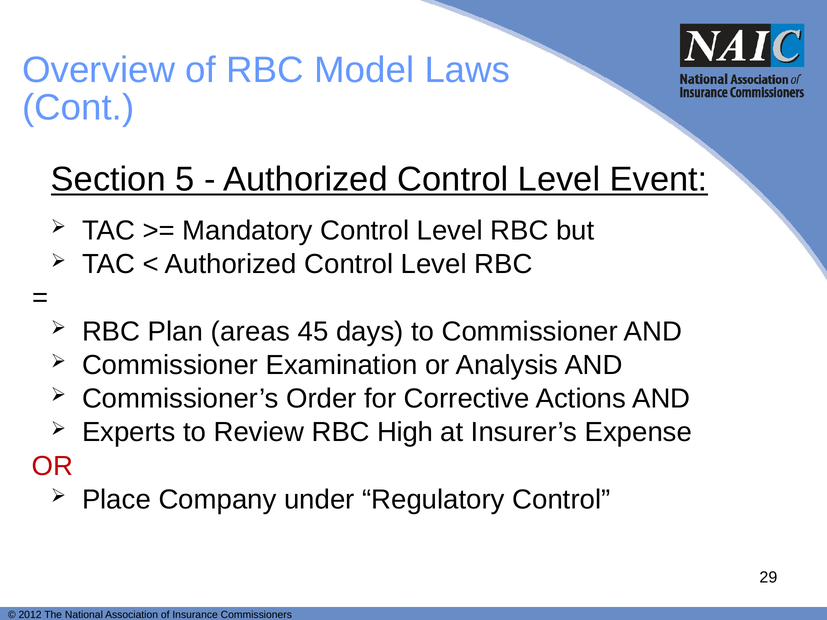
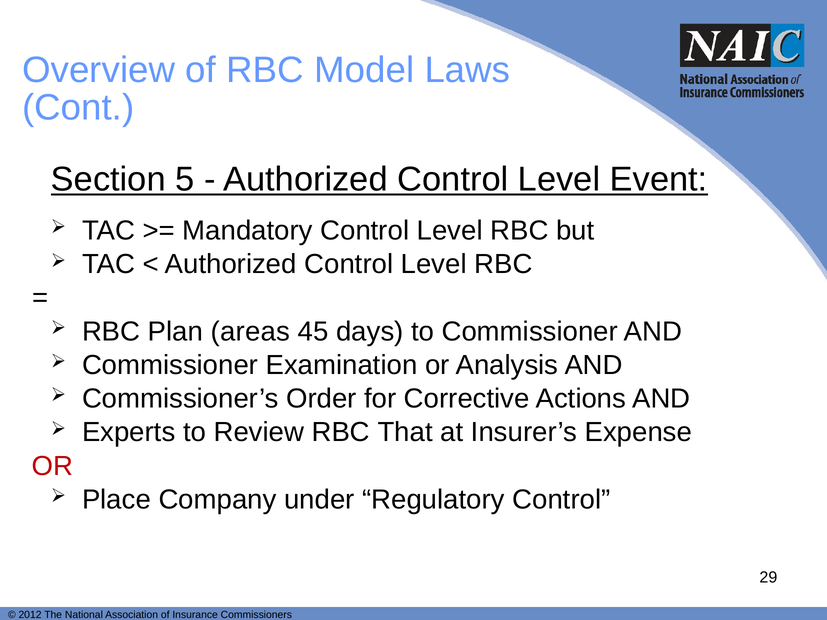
High: High -> That
